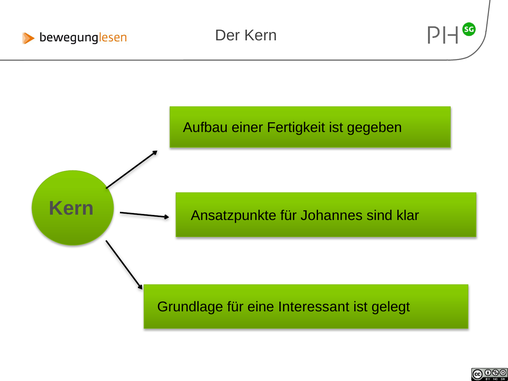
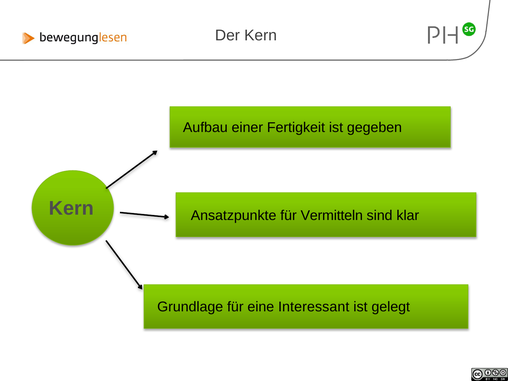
Johannes: Johannes -> Vermitteln
